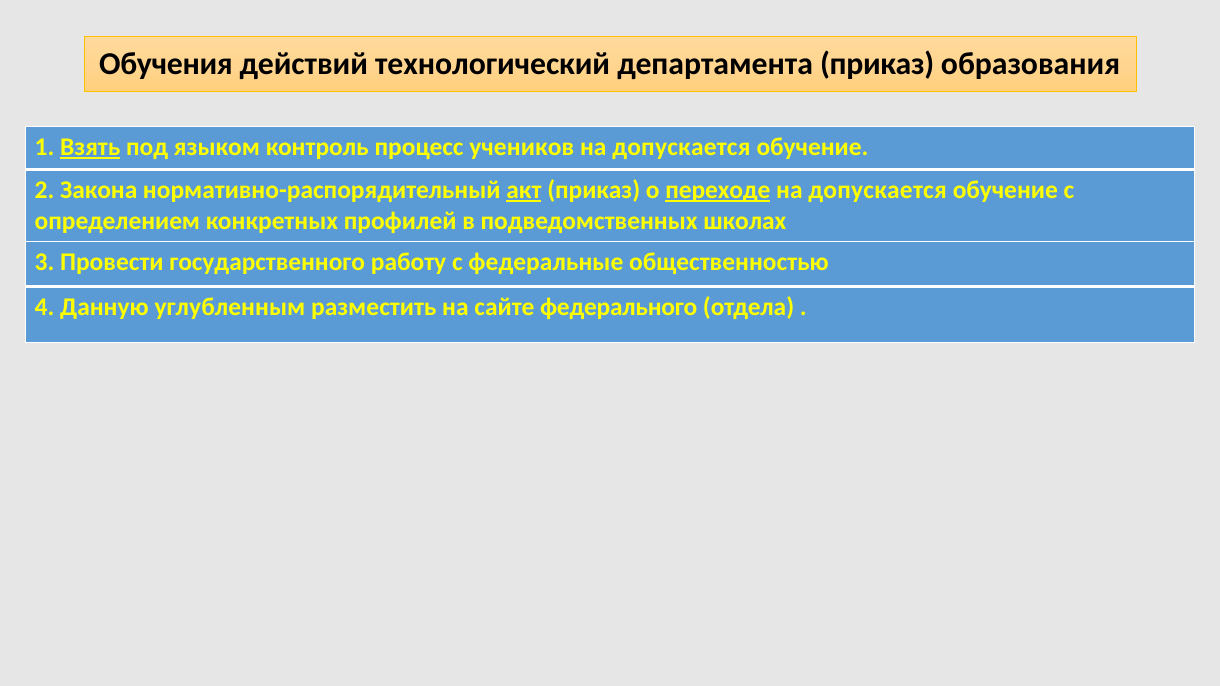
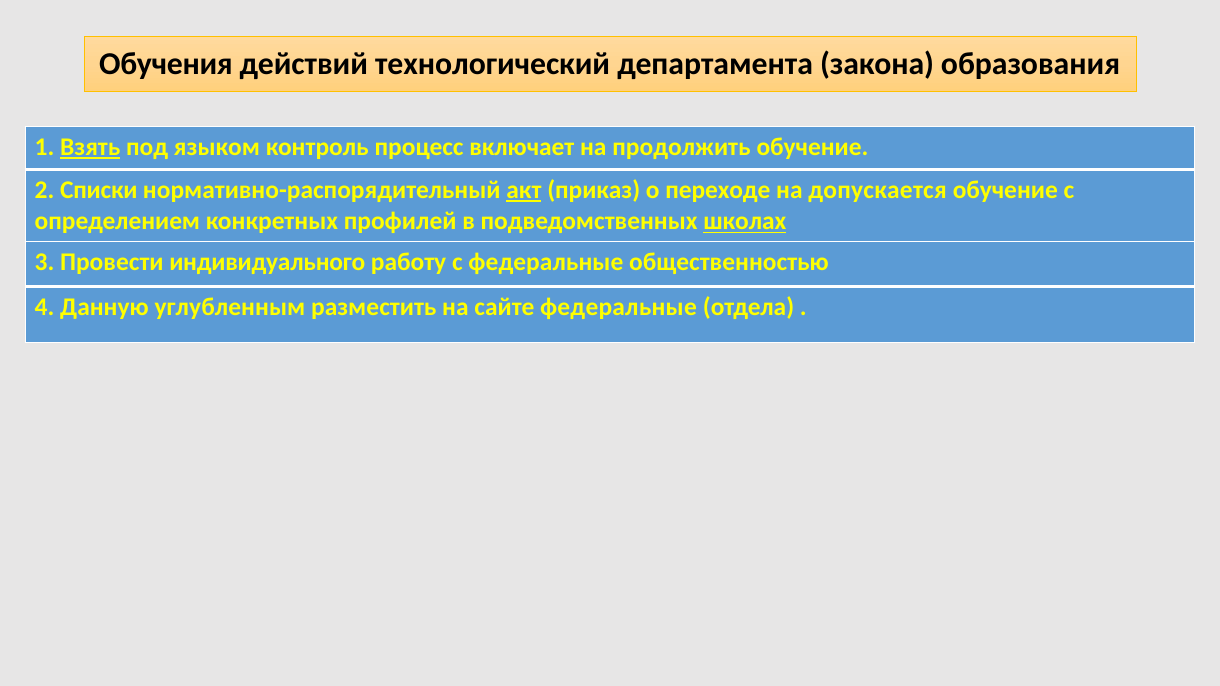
департамента приказ: приказ -> закона
учеников: учеников -> включает
допускается at (681, 147): допускается -> продолжить
Закона: Закона -> Списки
переходе underline: present -> none
школах underline: none -> present
государственного: государственного -> индивидуального
сайте федерального: федерального -> федеральные
